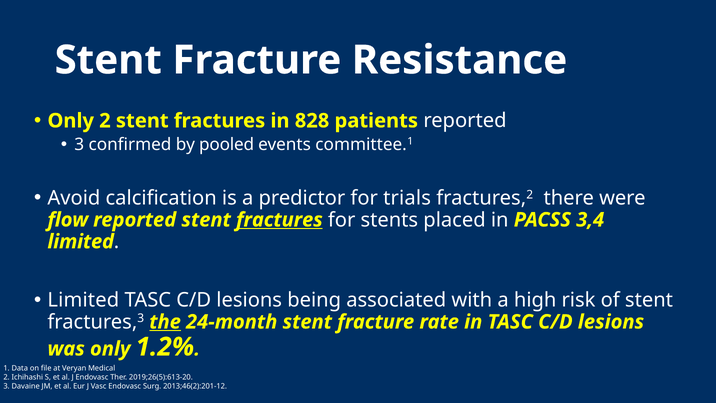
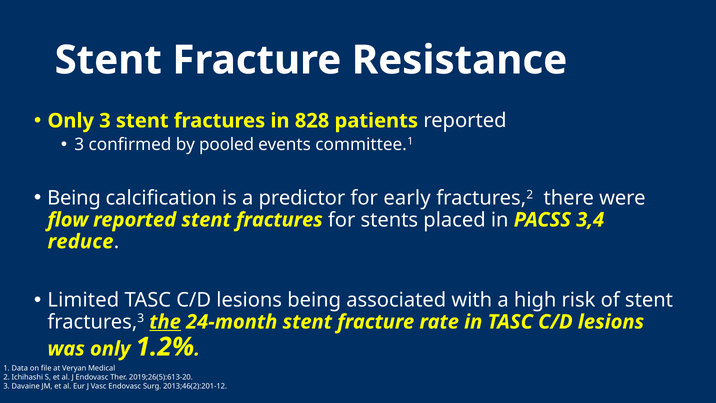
Only 2: 2 -> 3
Avoid at (74, 198): Avoid -> Being
trials: trials -> early
fractures at (279, 220) underline: present -> none
limited at (81, 241): limited -> reduce
